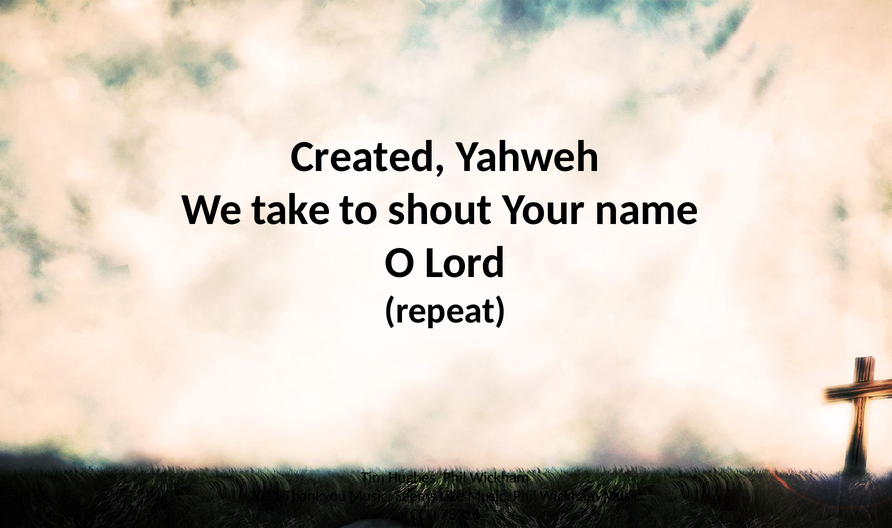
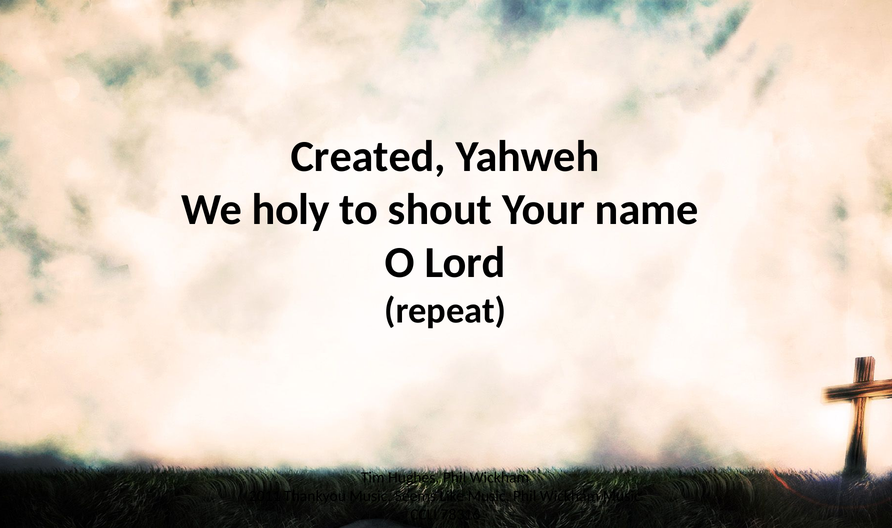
take: take -> holy
